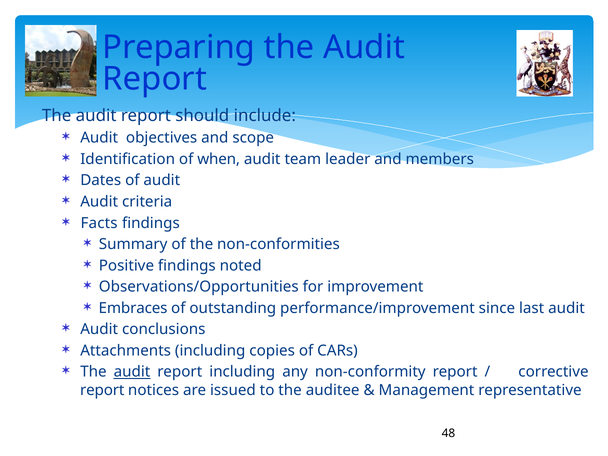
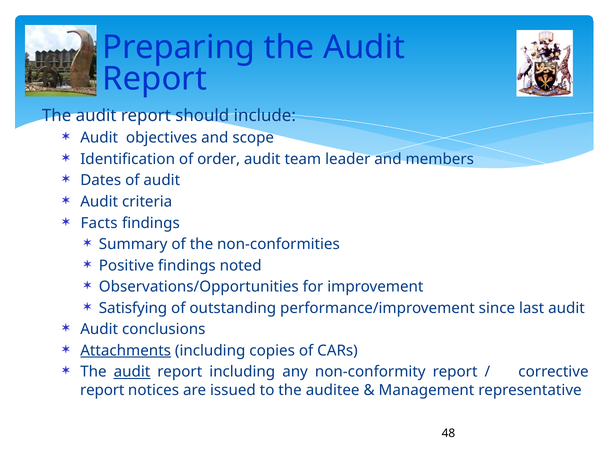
when: when -> order
Embraces: Embraces -> Satisfying
Attachments underline: none -> present
